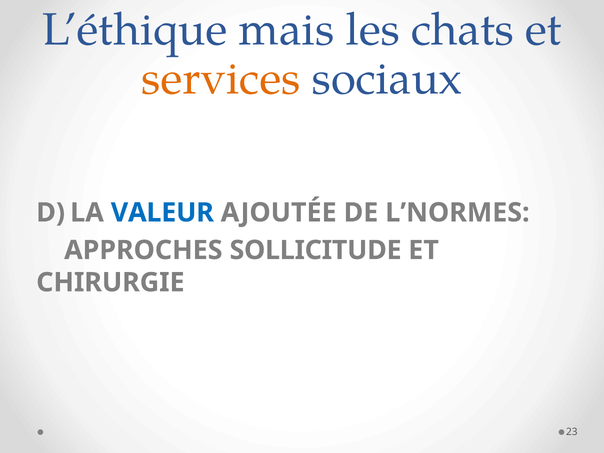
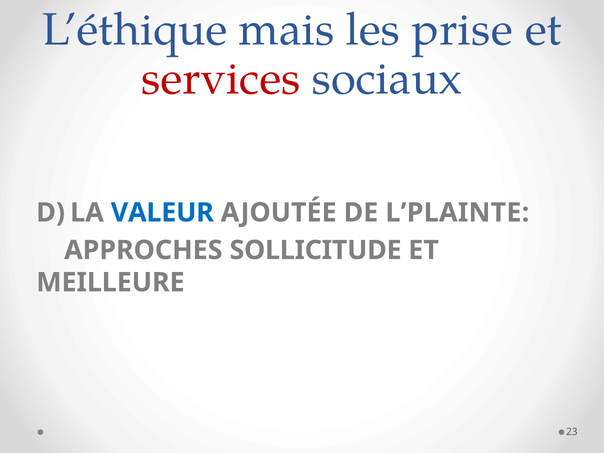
chats: chats -> prise
services colour: orange -> red
L’NORMES: L’NORMES -> L’PLAINTE
CHIRURGIE: CHIRURGIE -> MEILLEURE
